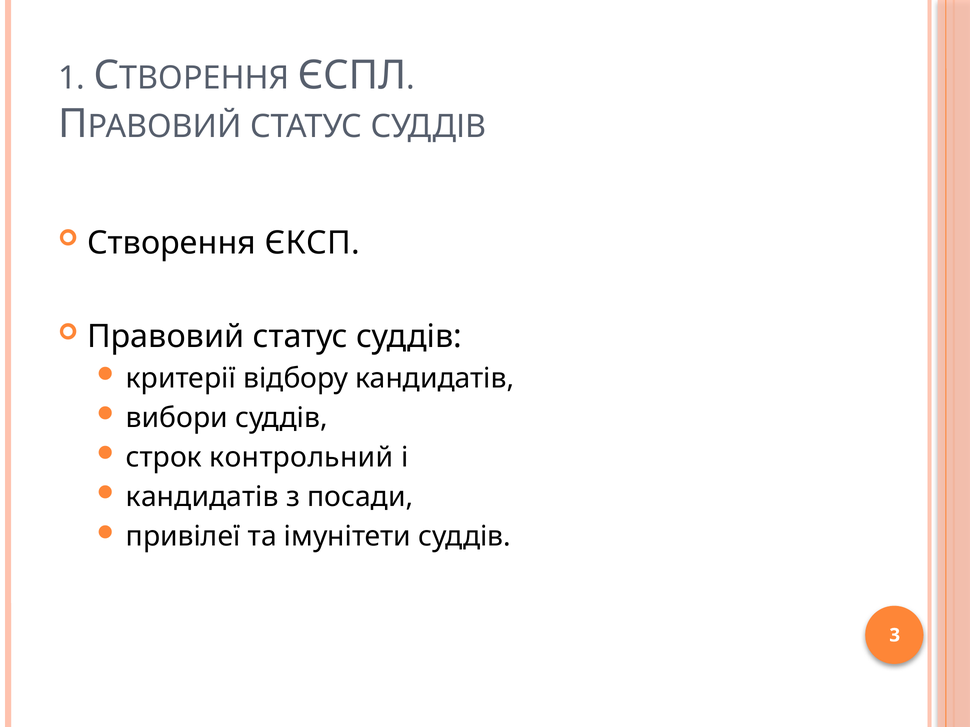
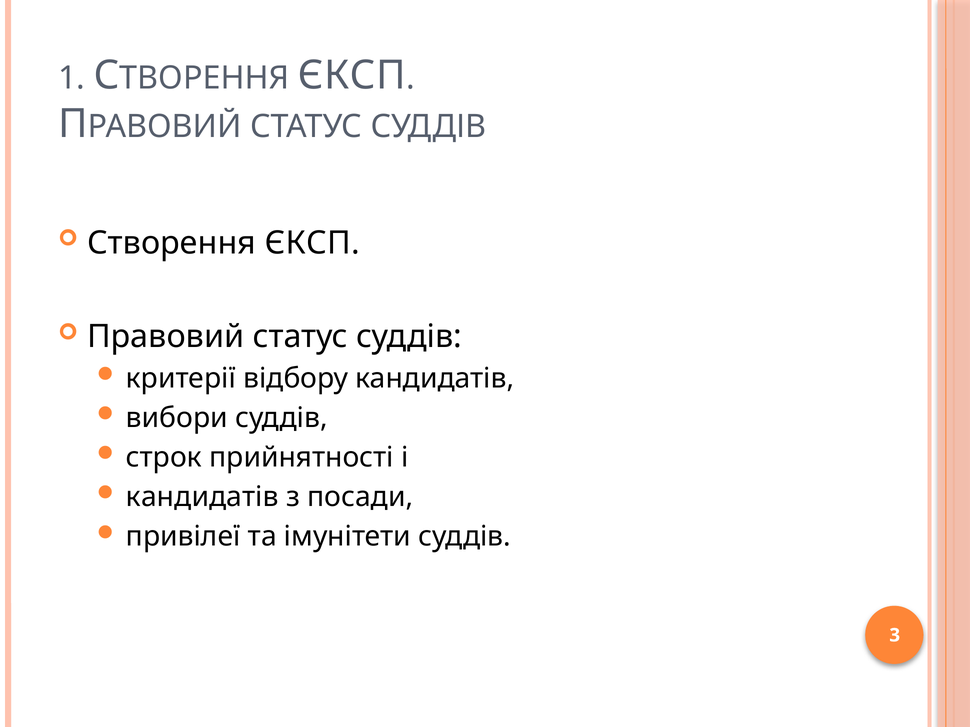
ЄCПЛ at (352, 76): ЄCПЛ -> ЄКСП
контрольний: контрольний -> прийнятності
